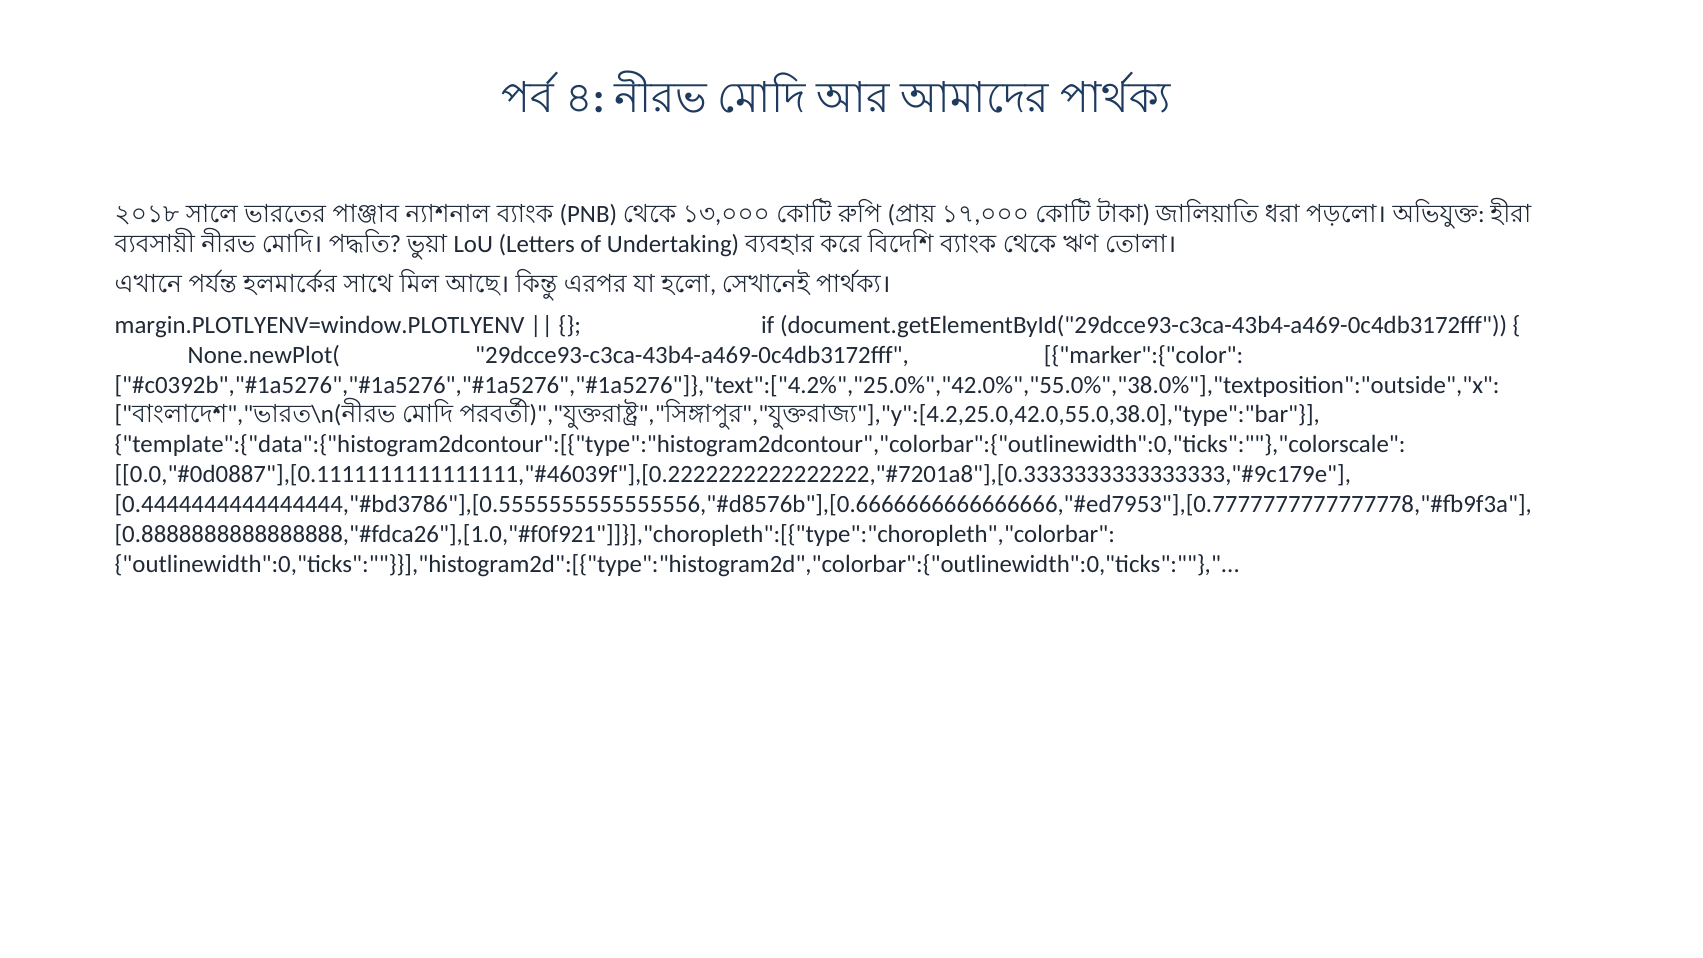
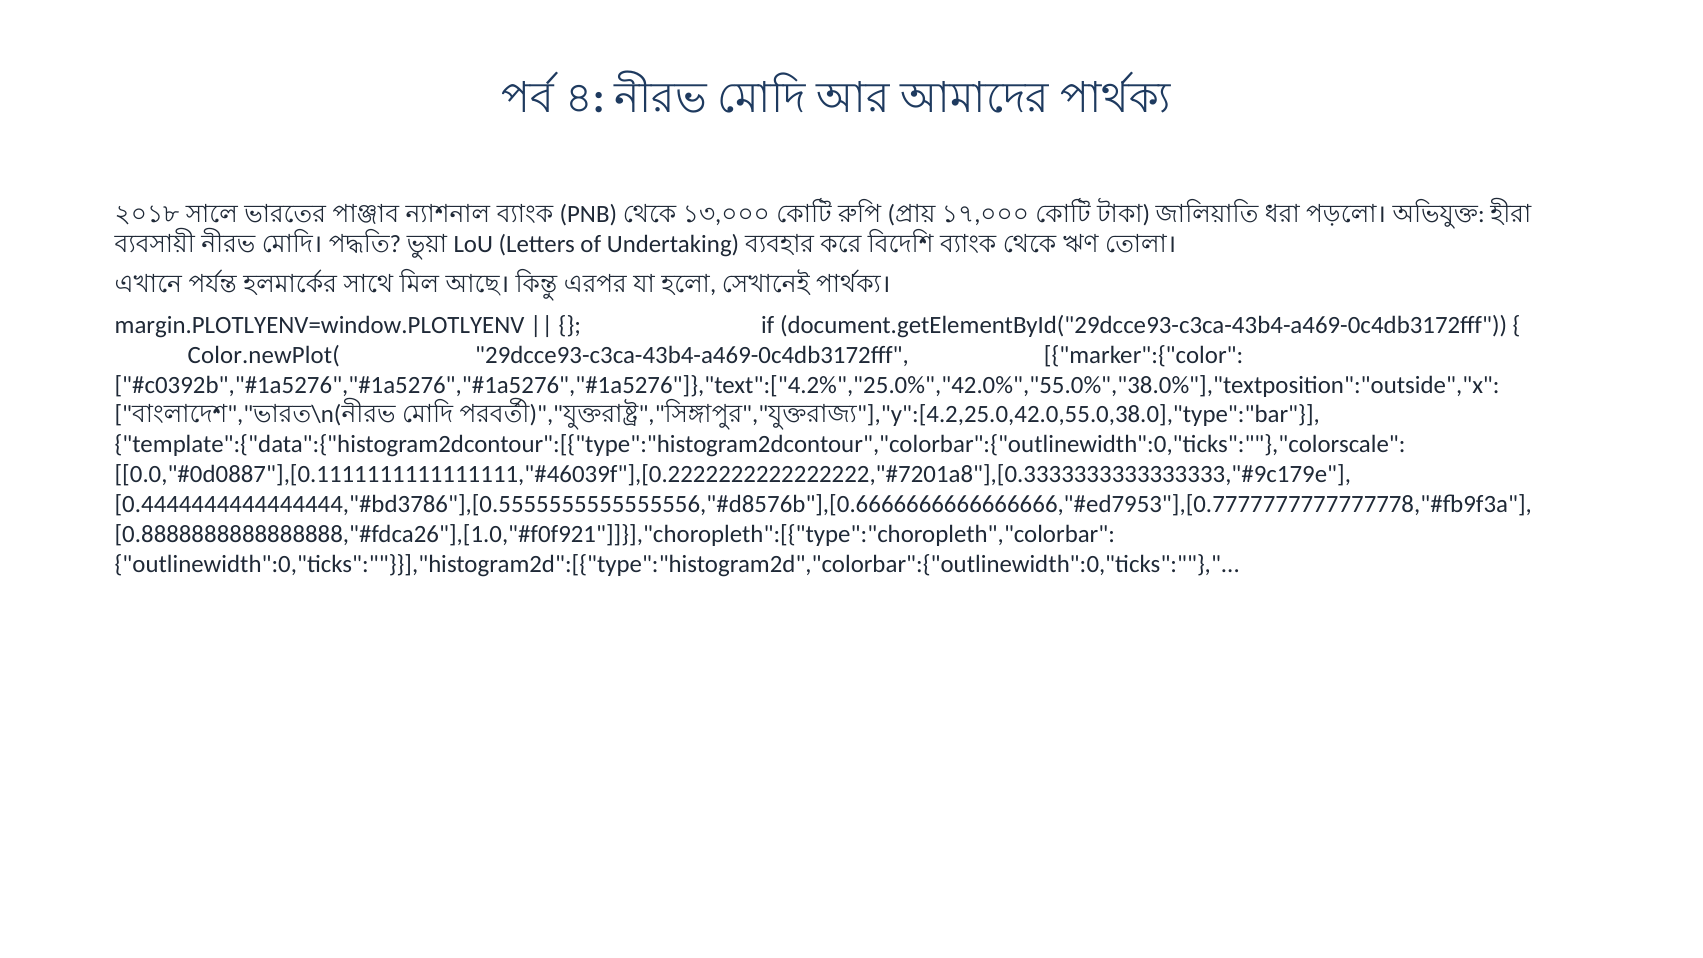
None.newPlot(: None.newPlot( -> Color.newPlot(
